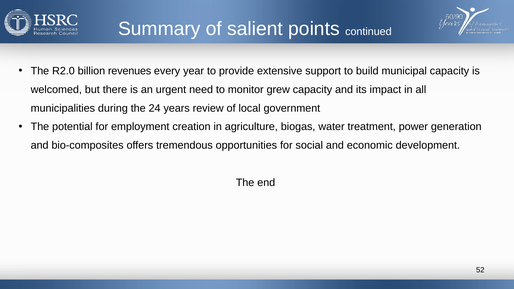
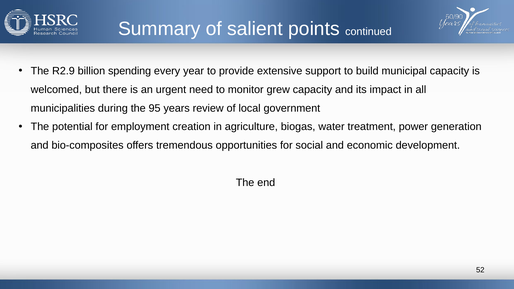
R2.0: R2.0 -> R2.9
revenues: revenues -> spending
24: 24 -> 95
